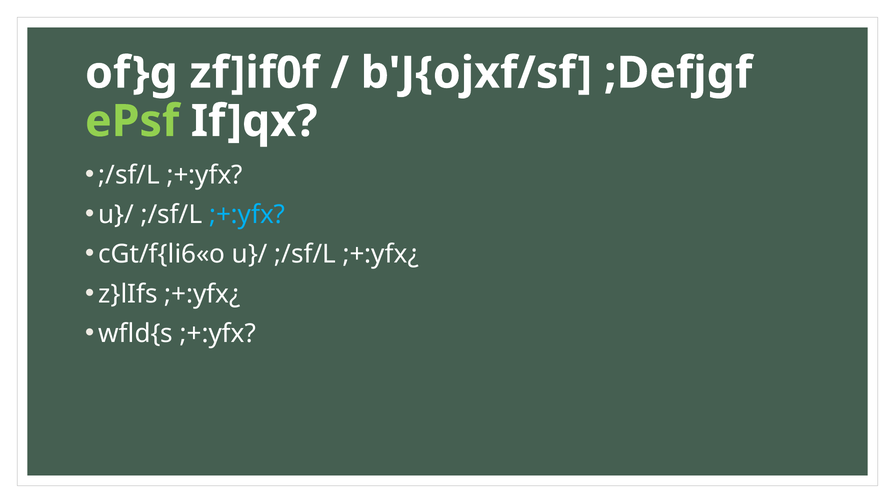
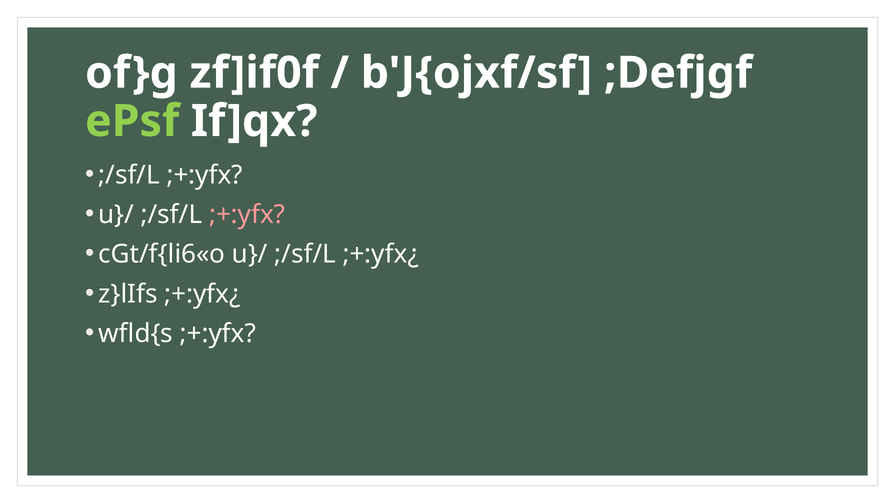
;+:yfx at (247, 215) colour: light blue -> pink
